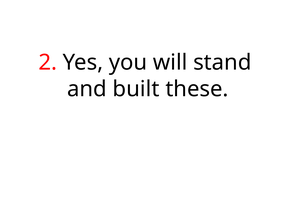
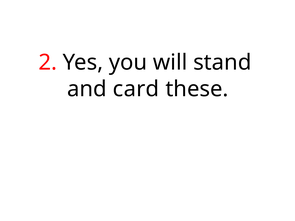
built: built -> card
